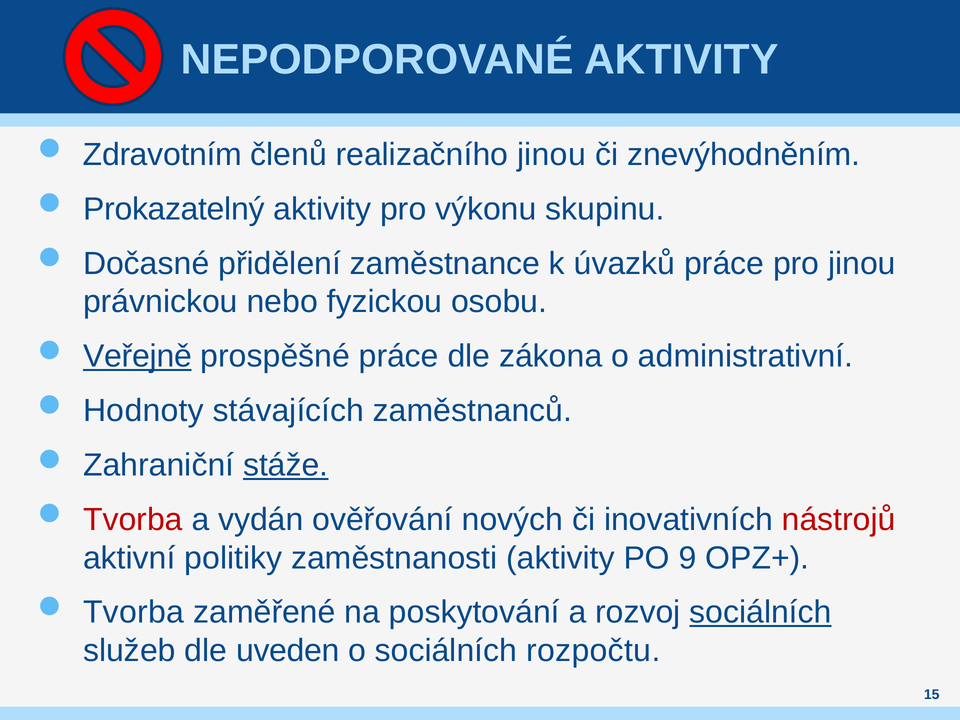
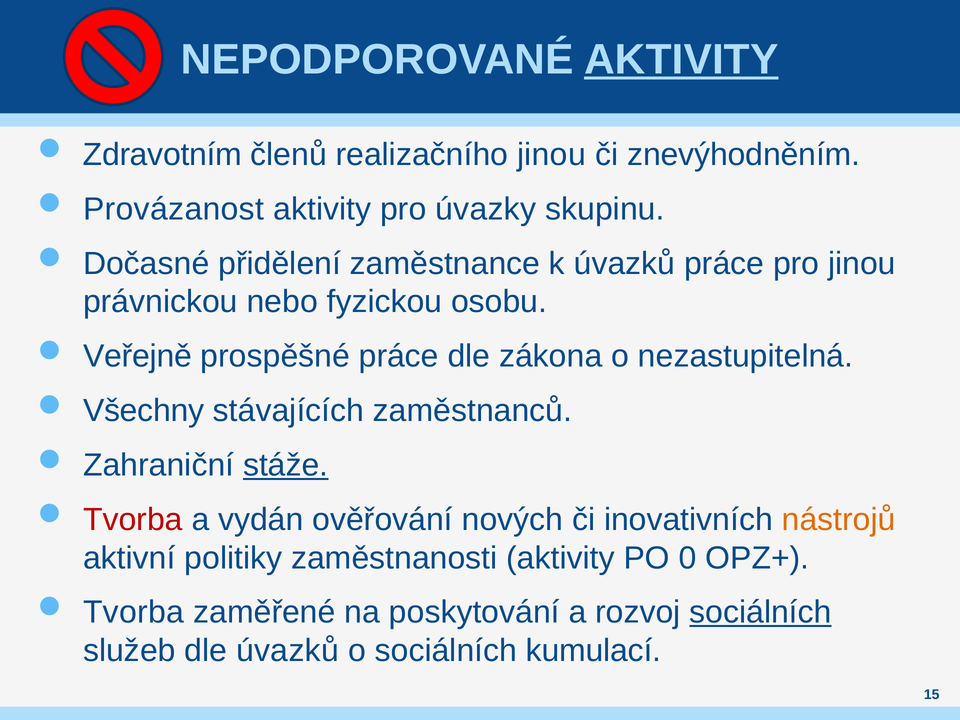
AKTIVITY at (681, 60) underline: none -> present
Prokazatelný: Prokazatelný -> Provázanost
výkonu: výkonu -> úvazky
Veřejně underline: present -> none
administrativní: administrativní -> nezastupitelná
Hodnoty: Hodnoty -> Všechny
nástrojů colour: red -> orange
9: 9 -> 0
dle uveden: uveden -> úvazků
rozpočtu: rozpočtu -> kumulací
